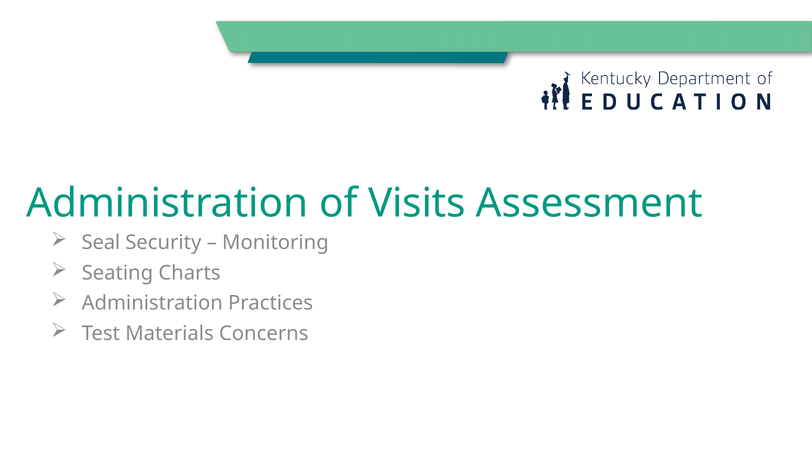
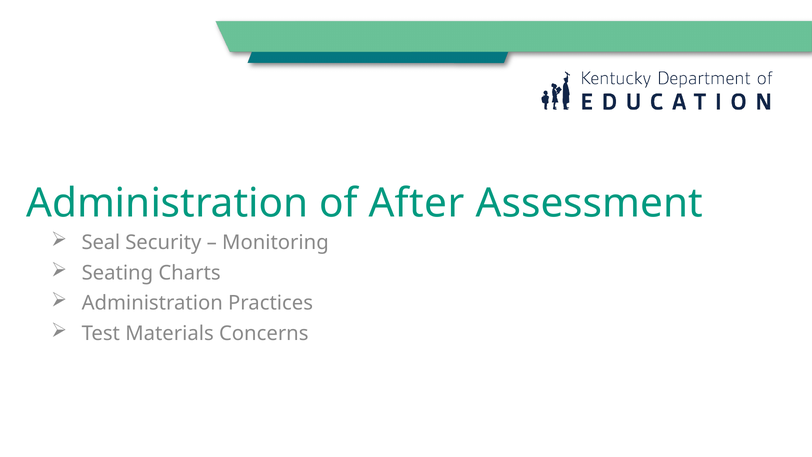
Visits: Visits -> After
